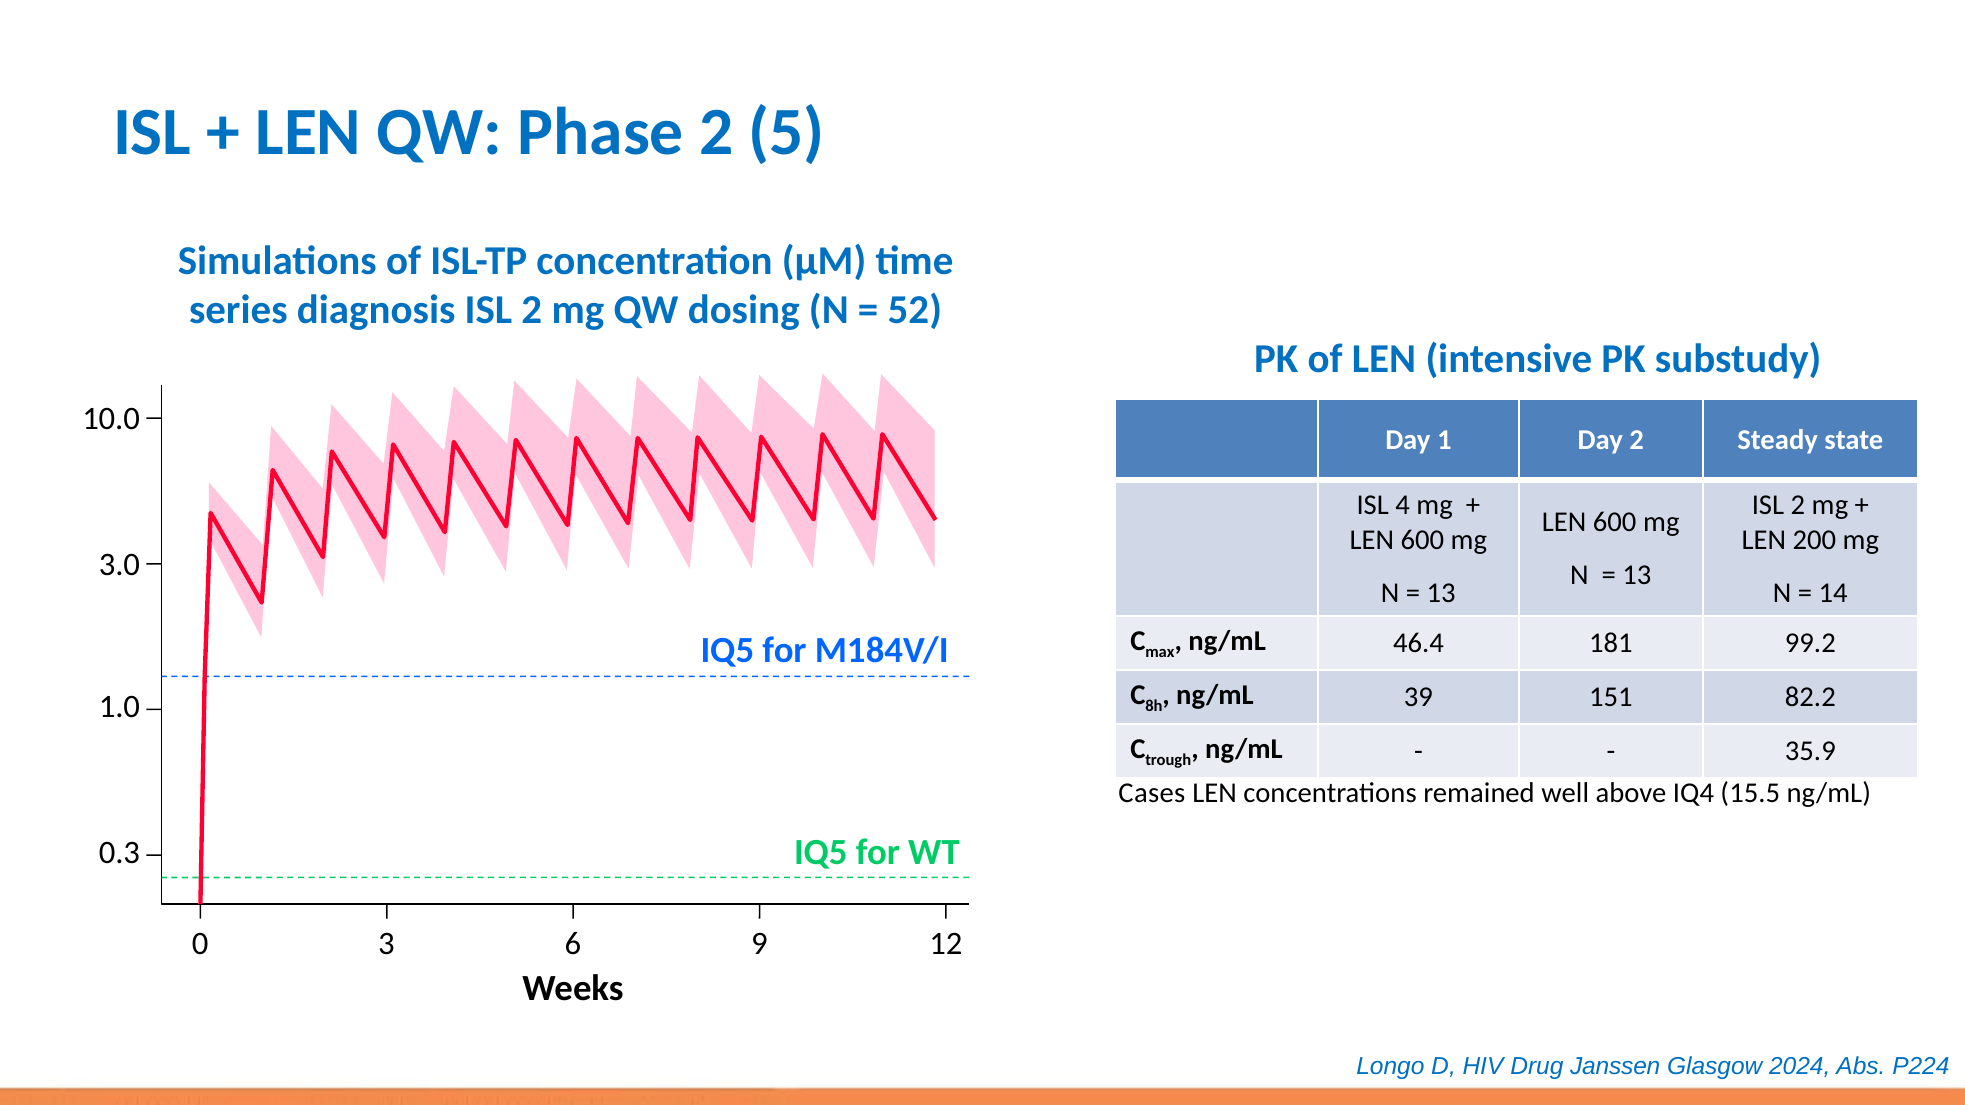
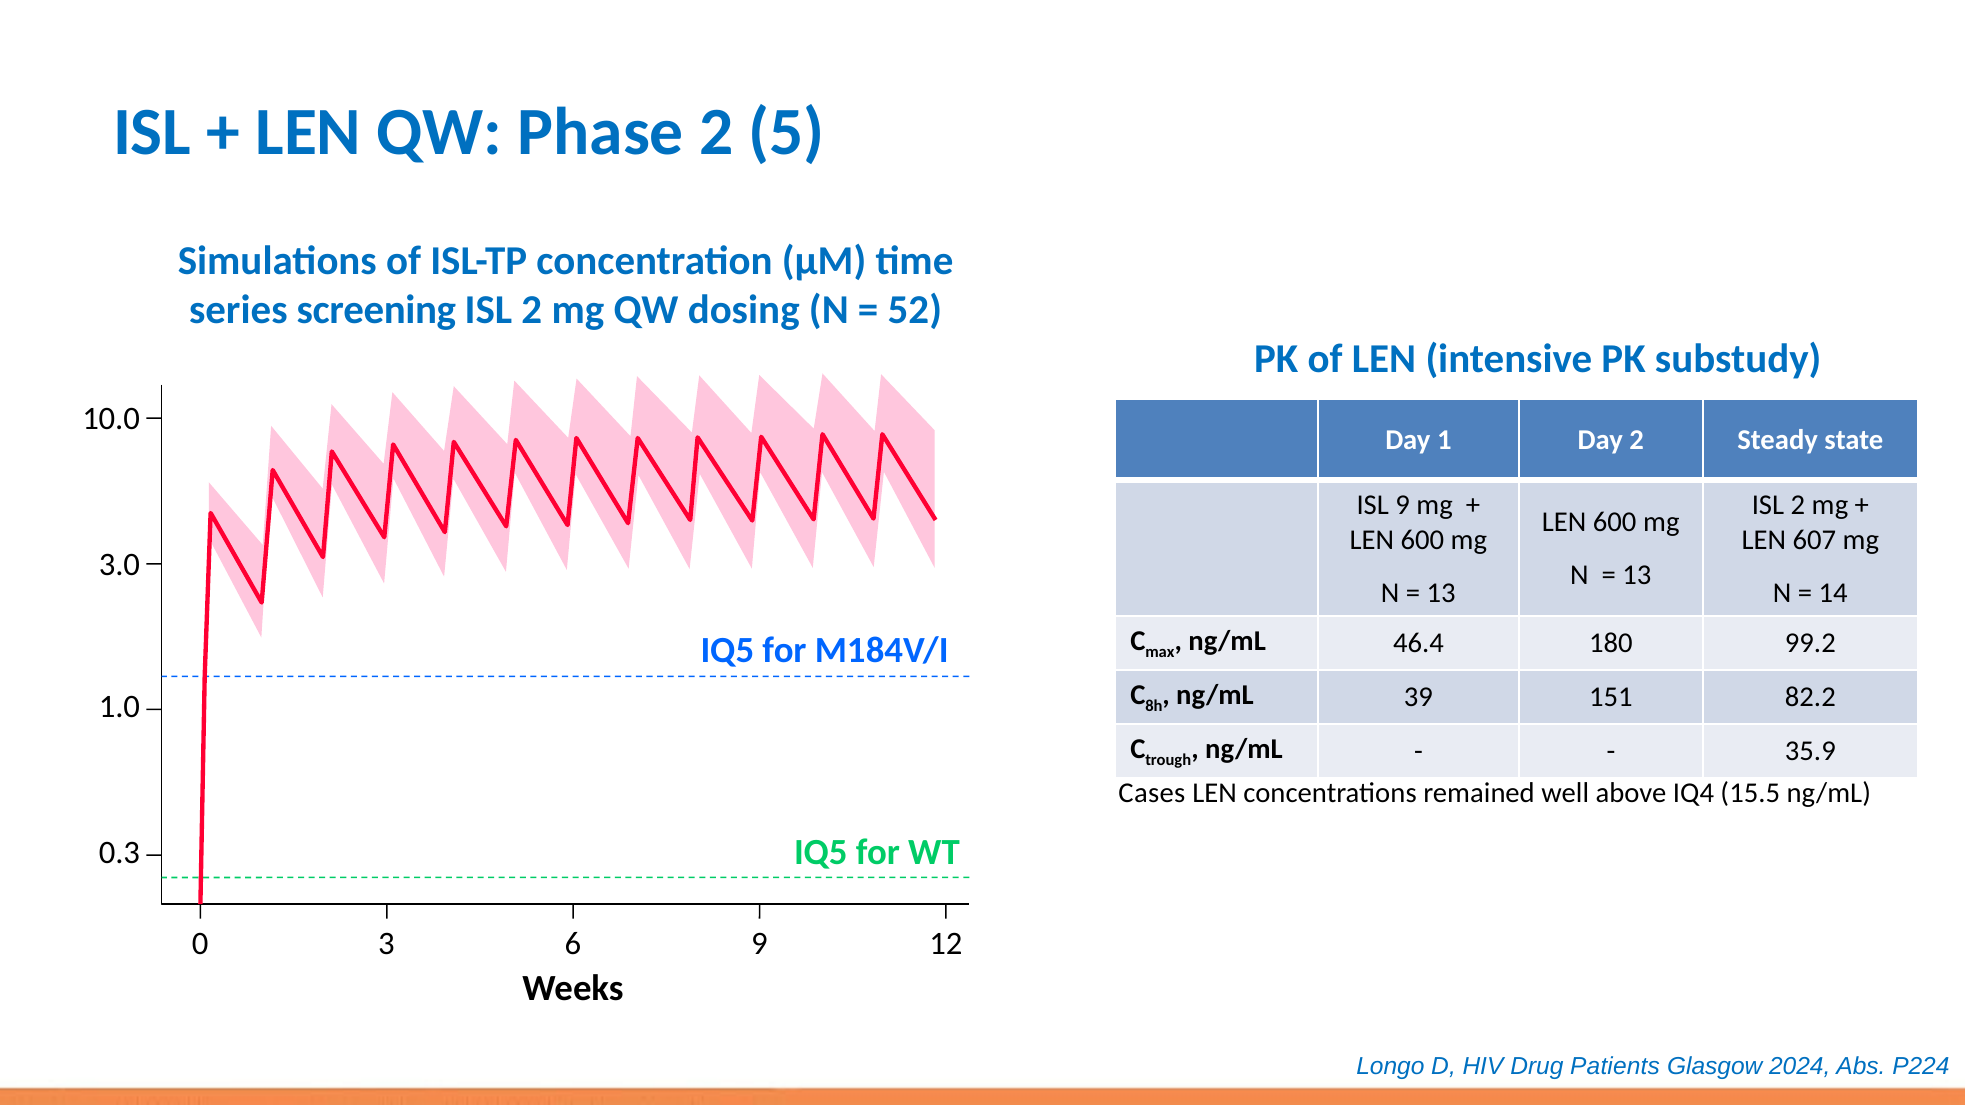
diagnosis: diagnosis -> screening
ISL 4: 4 -> 9
200: 200 -> 607
181: 181 -> 180
Janssen: Janssen -> Patients
